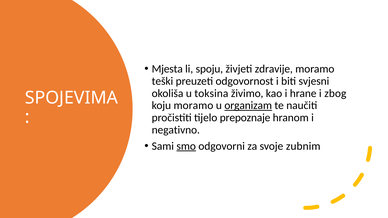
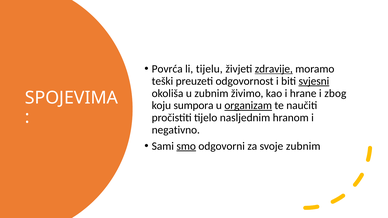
Mjesta: Mjesta -> Povrća
spoju: spoju -> tijelu
zdravije underline: none -> present
svjesni underline: none -> present
u toksina: toksina -> zubnim
koju moramo: moramo -> sumpora
prepoznaje: prepoznaje -> nasljednim
